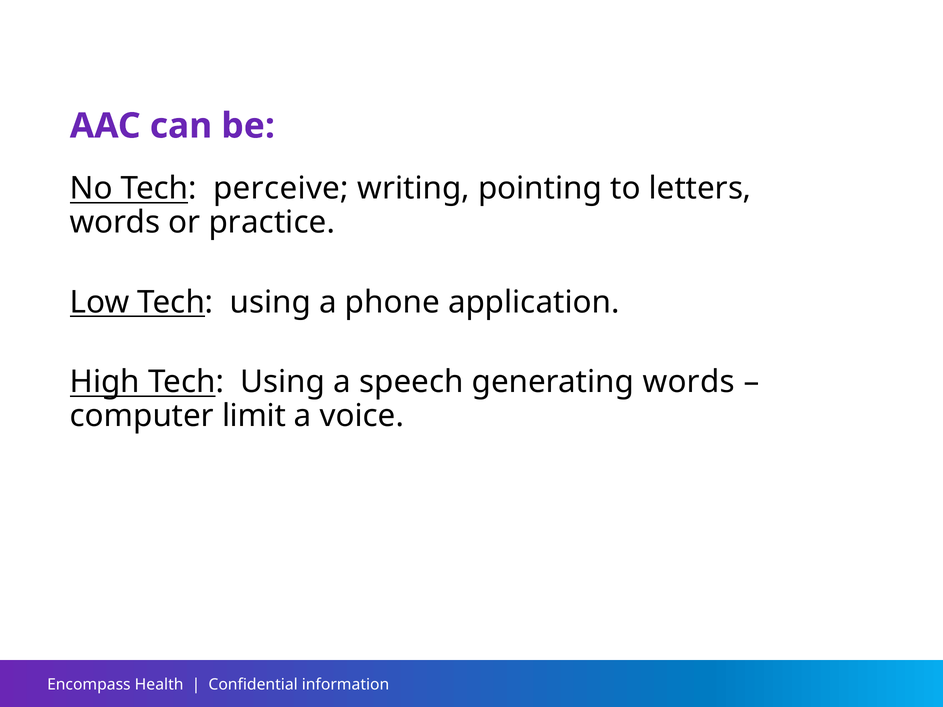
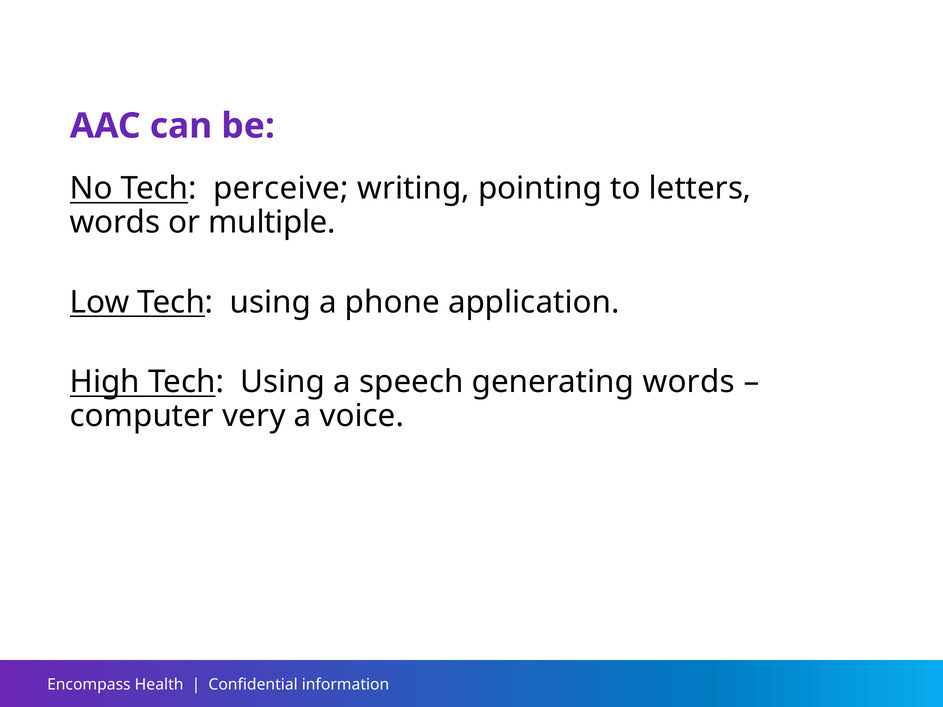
practice: practice -> multiple
limit: limit -> very
